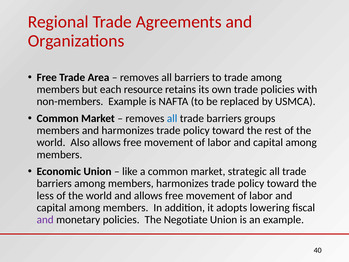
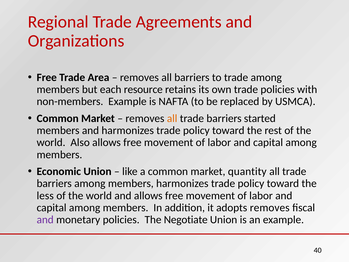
all at (172, 118) colour: blue -> orange
groups: groups -> started
strategic: strategic -> quantity
adopts lowering: lowering -> removes
